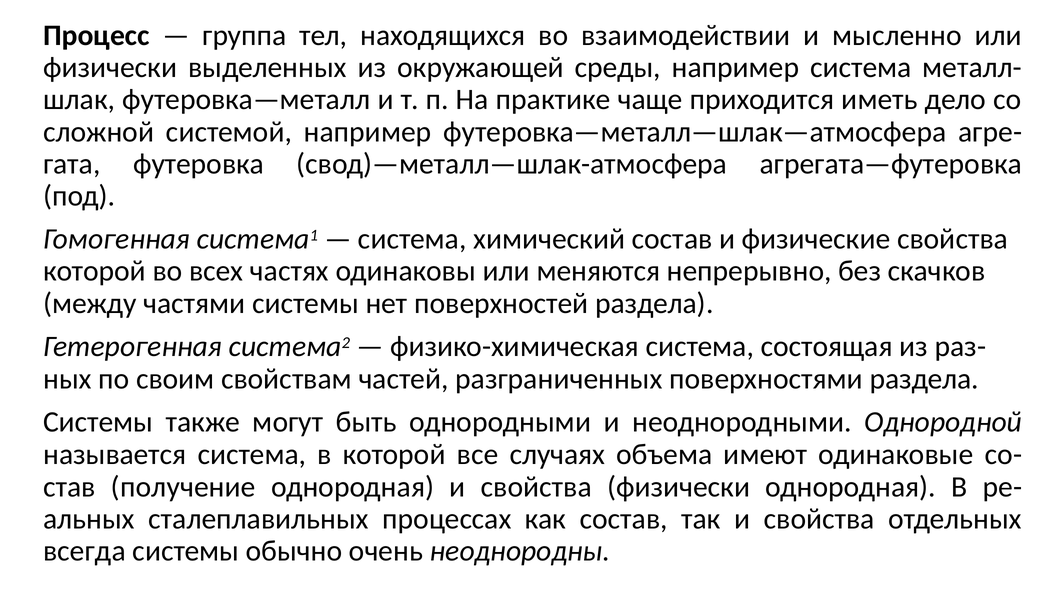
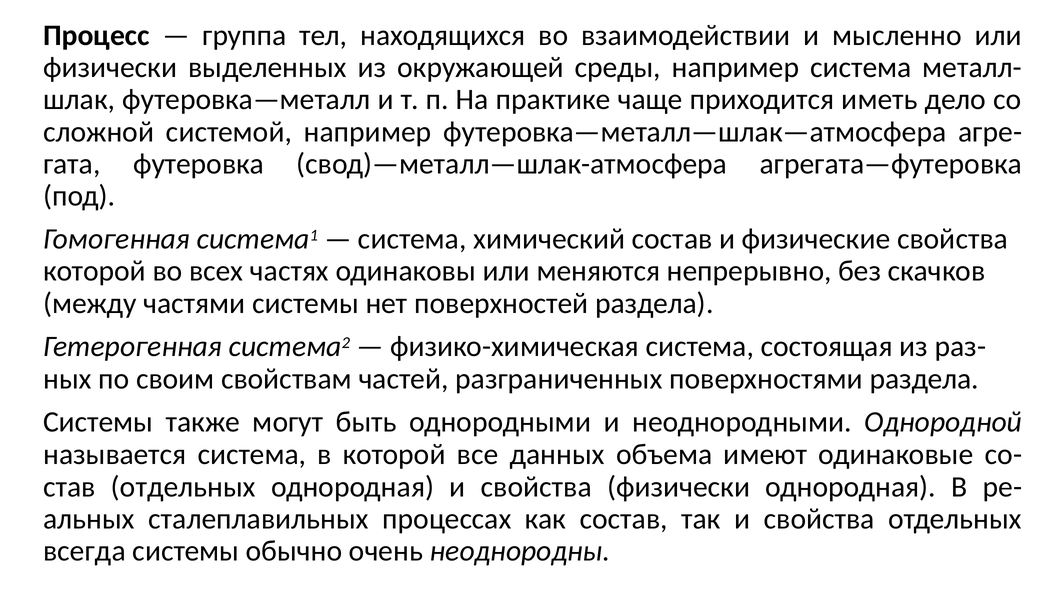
случаях: случаях -> данных
получение at (183, 487): получение -> отдельных
